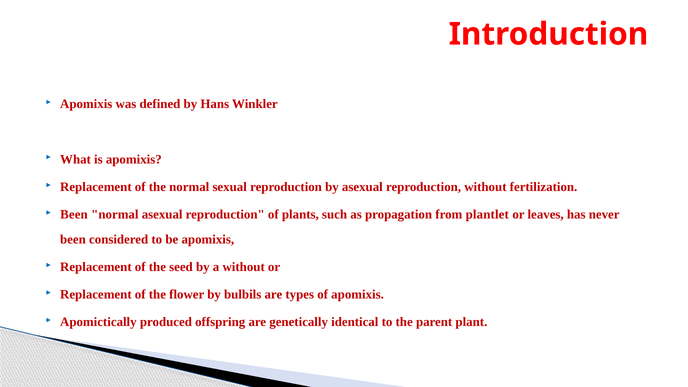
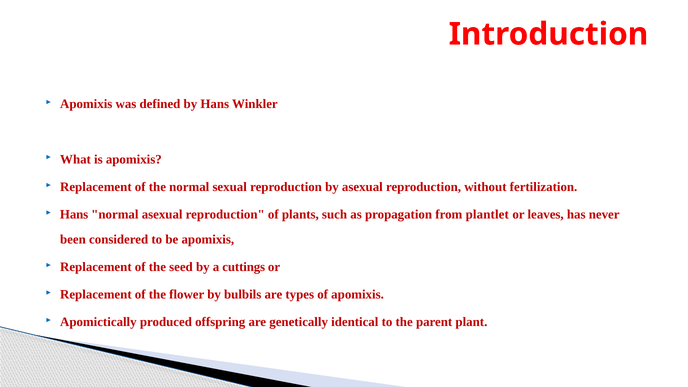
Been at (74, 215): Been -> Hans
a without: without -> cuttings
